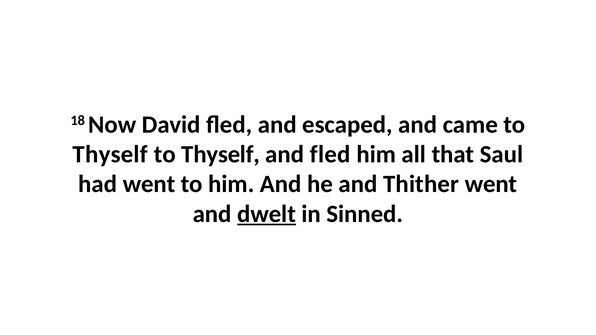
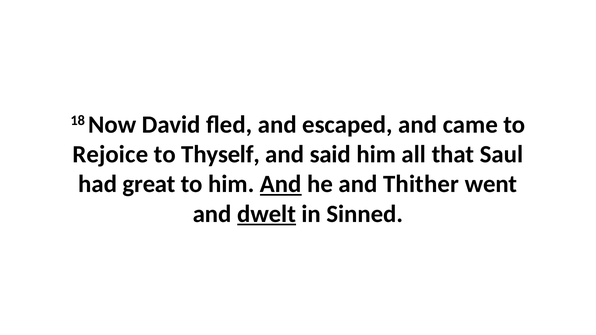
Thyself at (110, 154): Thyself -> Rejoice
and fled: fled -> said
had went: went -> great
And at (281, 184) underline: none -> present
